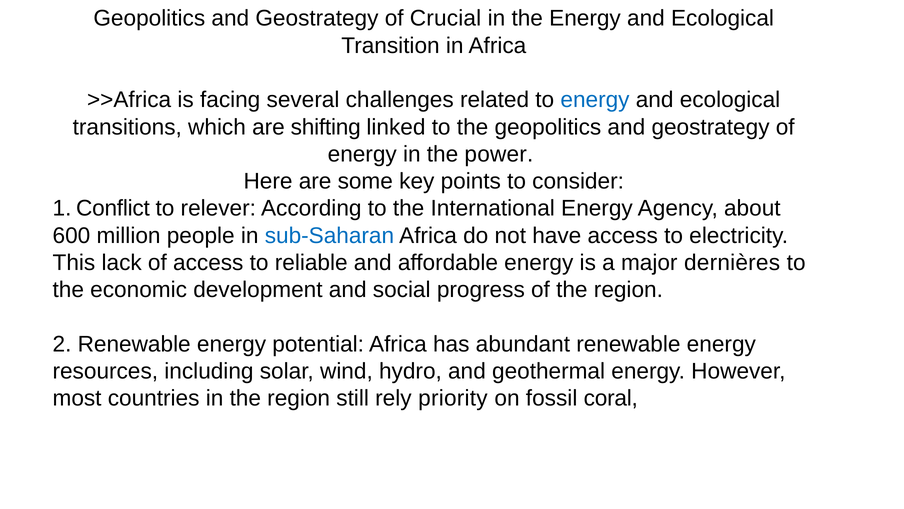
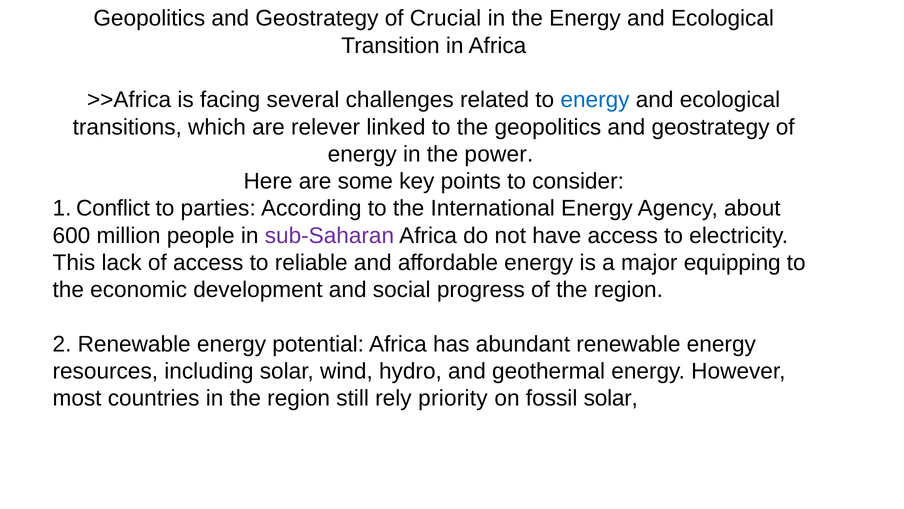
shifting: shifting -> relever
relever: relever -> parties
sub-Saharan colour: blue -> purple
dernières: dernières -> equipping
fossil coral: coral -> solar
